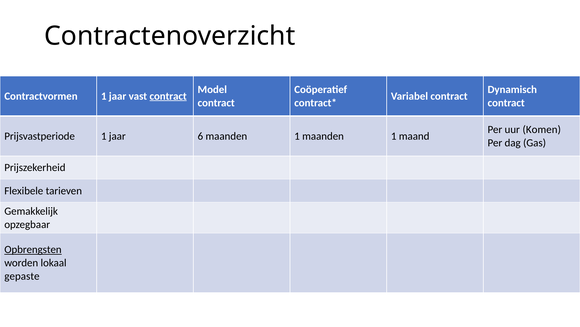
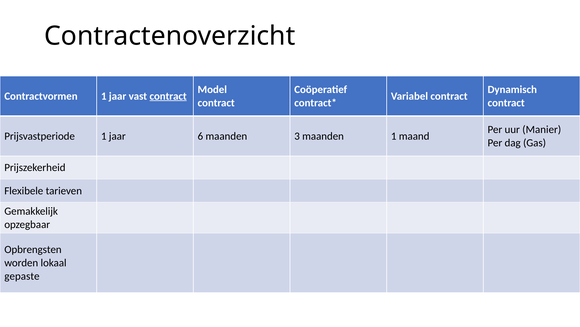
Komen: Komen -> Manier
6 maanden 1: 1 -> 3
Opbrengsten underline: present -> none
